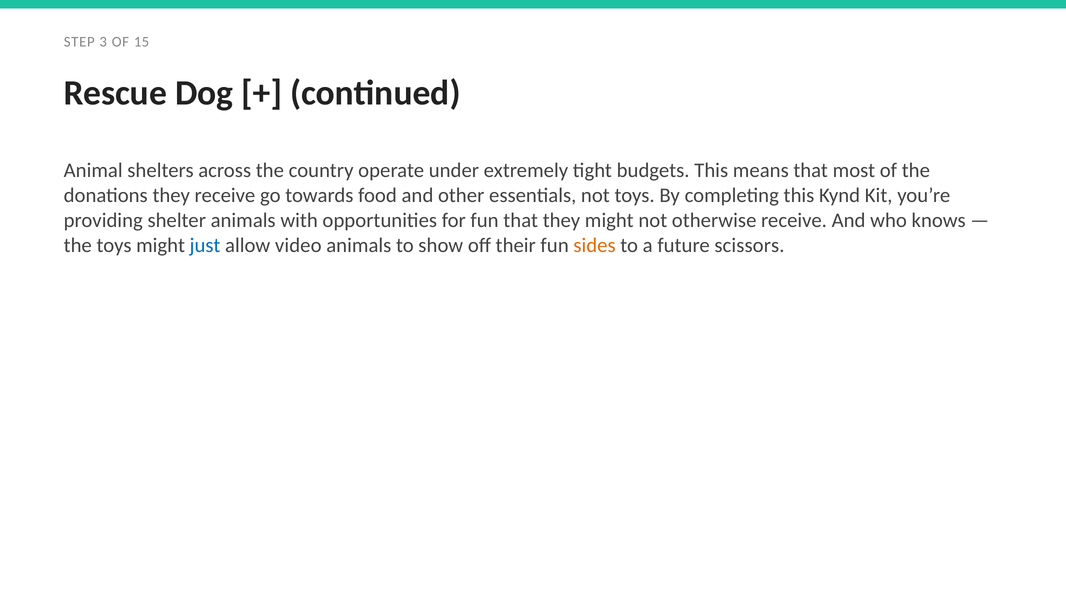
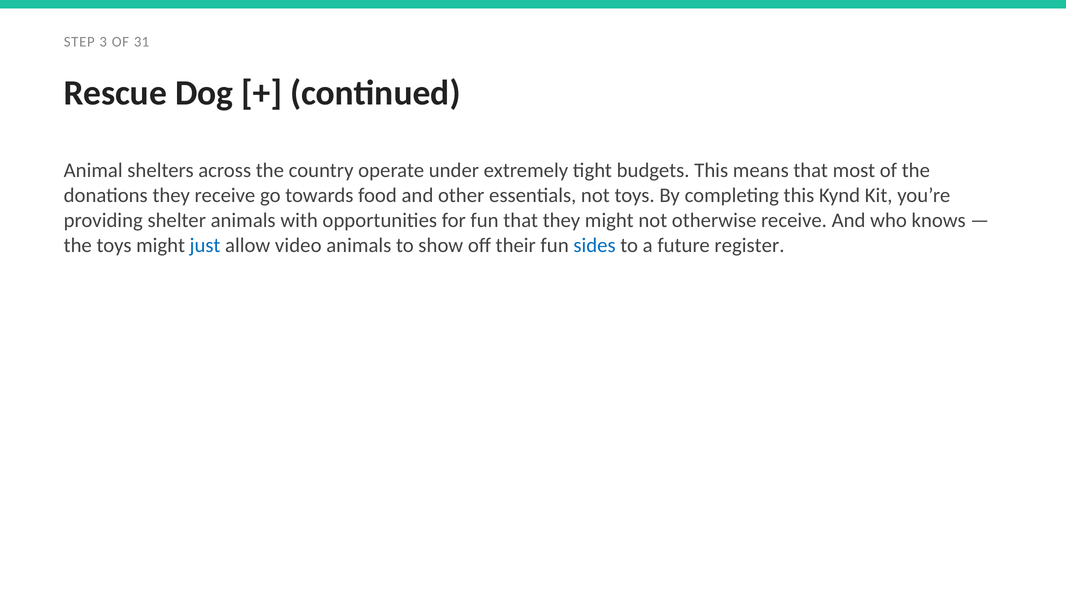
15: 15 -> 31
sides colour: orange -> blue
scissors: scissors -> register
